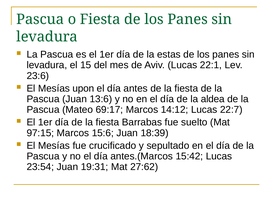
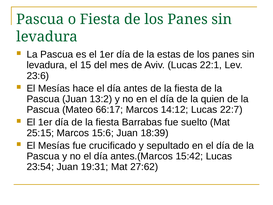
upon: upon -> hace
13:6: 13:6 -> 13:2
aldea: aldea -> quien
69:17: 69:17 -> 66:17
97:15: 97:15 -> 25:15
